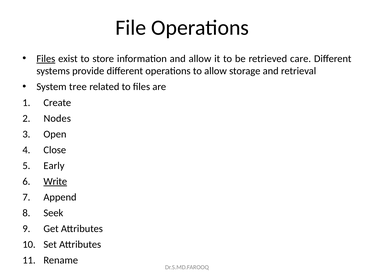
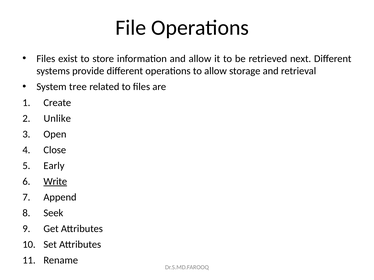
Files at (46, 59) underline: present -> none
care: care -> next
Nodes: Nodes -> Unlike
